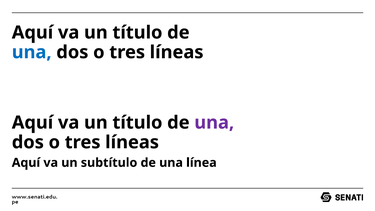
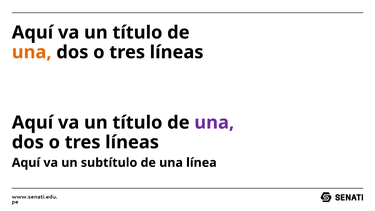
una at (32, 52) colour: blue -> orange
